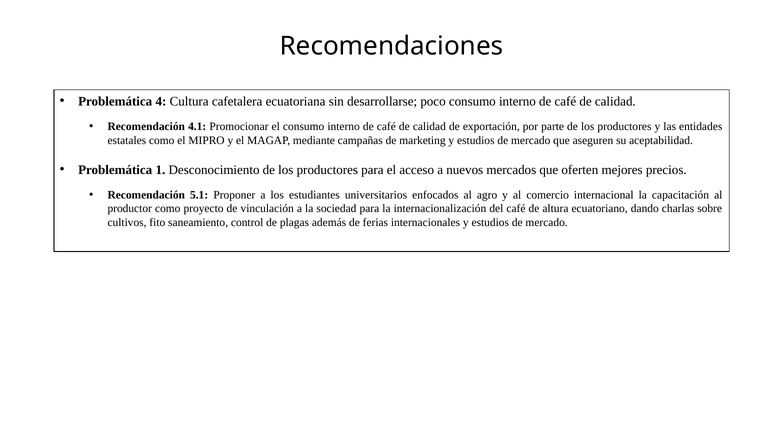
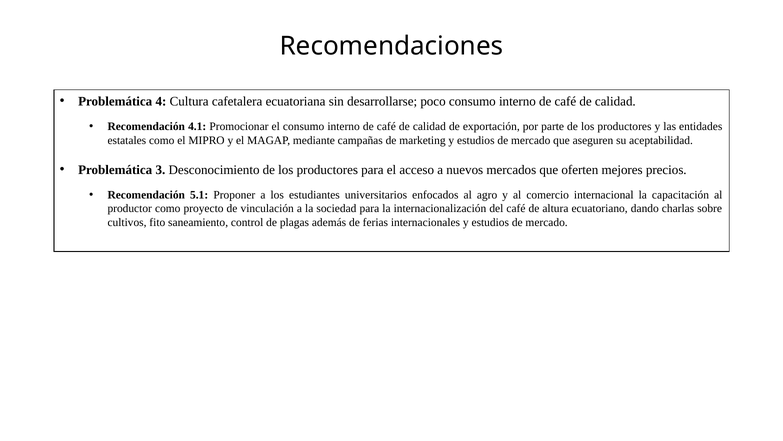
1: 1 -> 3
